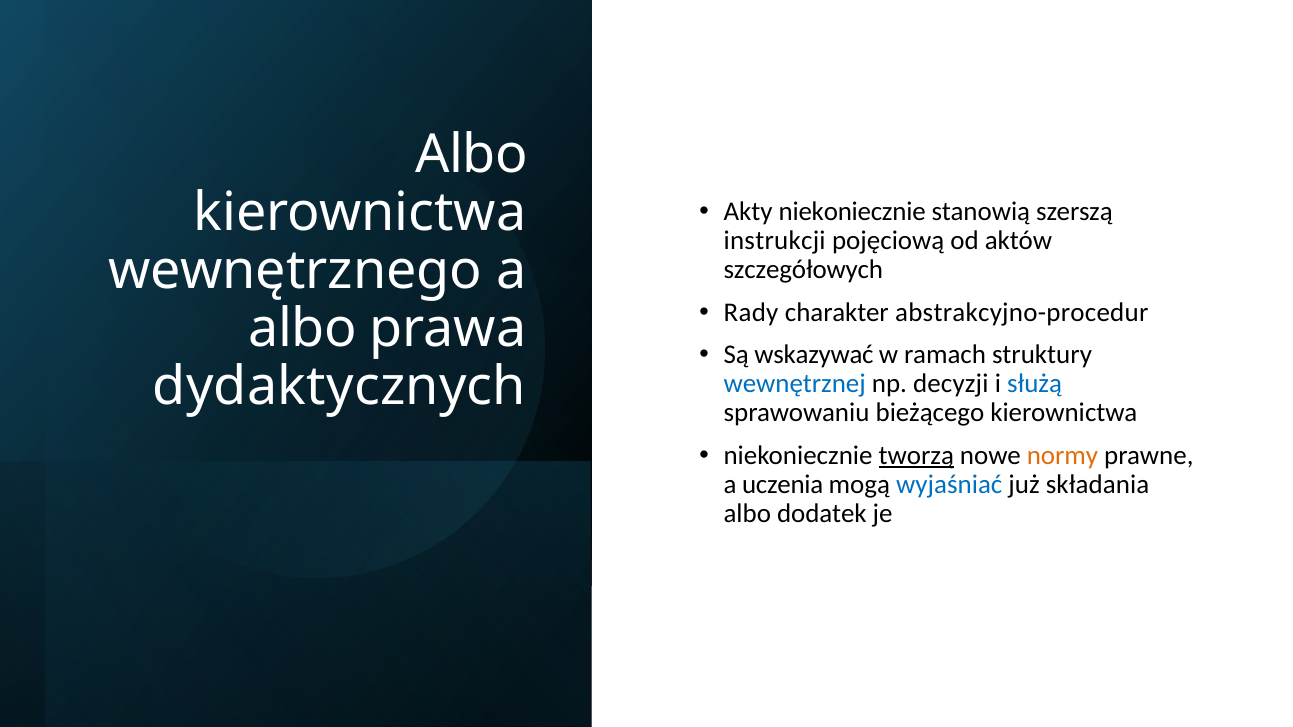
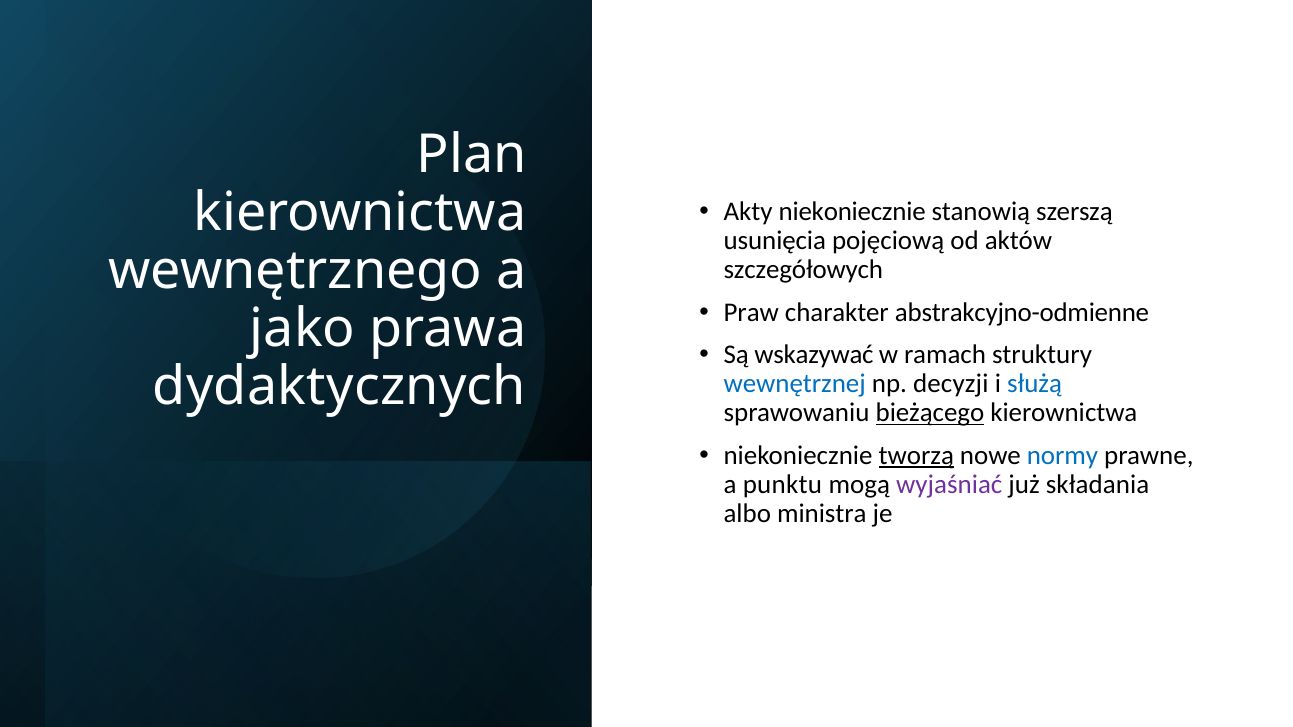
Albo at (472, 155): Albo -> Plan
instrukcji: instrukcji -> usunięcia
Rady: Rady -> Praw
abstrakcyjno-procedur: abstrakcyjno-procedur -> abstrakcyjno-odmienne
albo at (303, 329): albo -> jako
bieżącego underline: none -> present
normy colour: orange -> blue
uczenia: uczenia -> punktu
wyjaśniać colour: blue -> purple
dodatek: dodatek -> ministra
